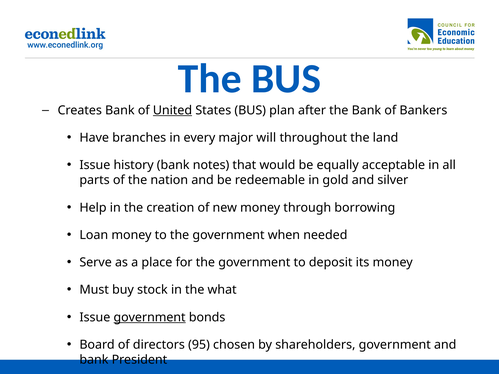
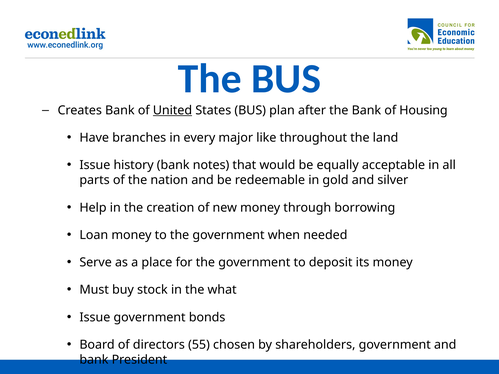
Bankers: Bankers -> Housing
will: will -> like
government at (150, 318) underline: present -> none
95: 95 -> 55
